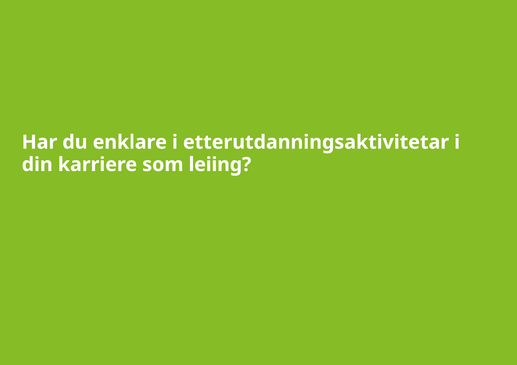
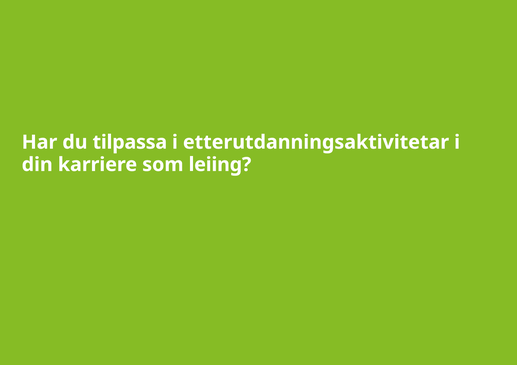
enklare: enklare -> tilpassa
